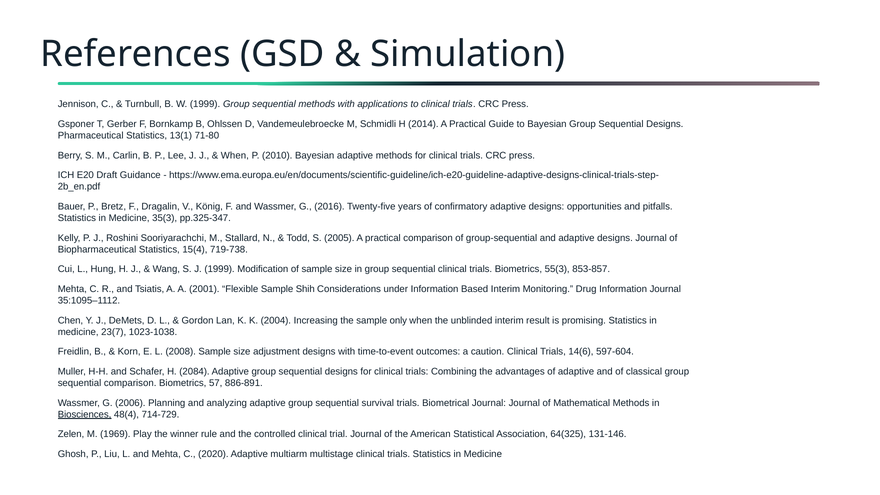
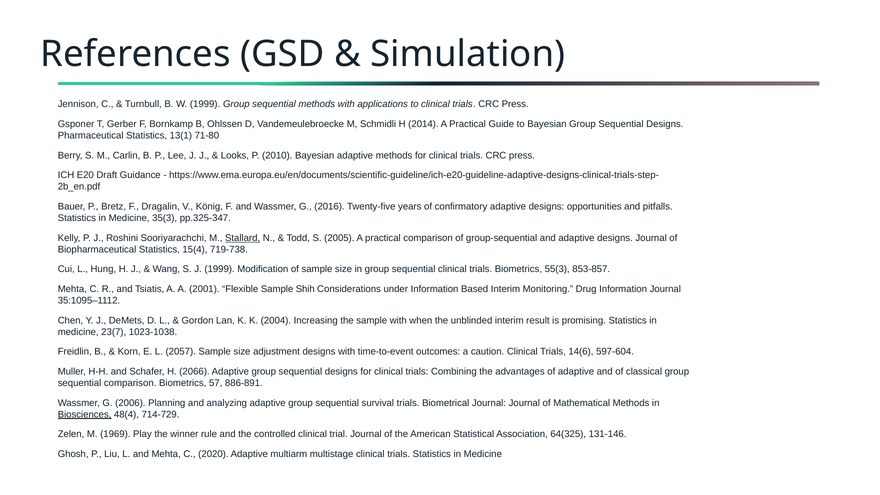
When at (235, 155): When -> Looks
Stallard underline: none -> present
sample only: only -> with
2008: 2008 -> 2057
2084: 2084 -> 2066
